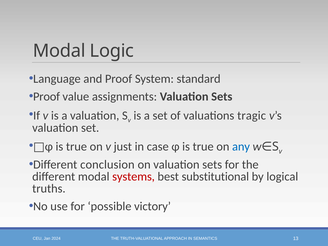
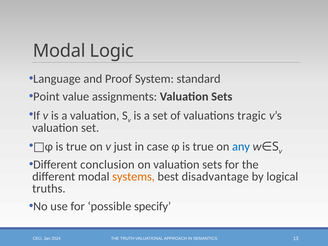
Proof at (47, 97): Proof -> Point
systems colour: red -> orange
substitutional: substitutional -> disadvantage
victory: victory -> specify
